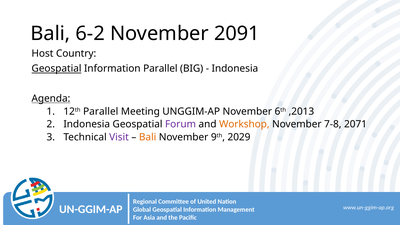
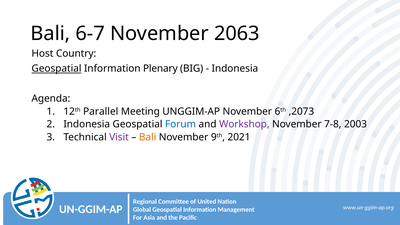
6-2: 6-2 -> 6-7
2091: 2091 -> 2063
Information Parallel: Parallel -> Plenary
Agenda underline: present -> none
,2013: ,2013 -> ,2073
Forum colour: purple -> blue
Workshop colour: orange -> purple
2071: 2071 -> 2003
2029: 2029 -> 2021
